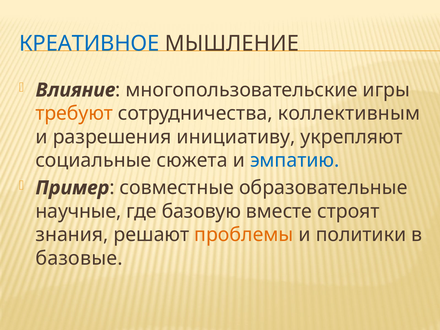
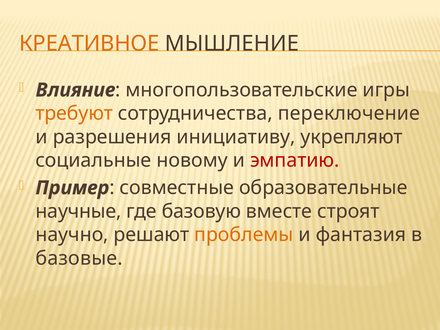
КРЕАТИВНОЕ colour: blue -> orange
коллективным: коллективным -> переключение
сюжета: сюжета -> новому
эмпатию colour: blue -> red
знания: знания -> научно
политики: политики -> фантазия
